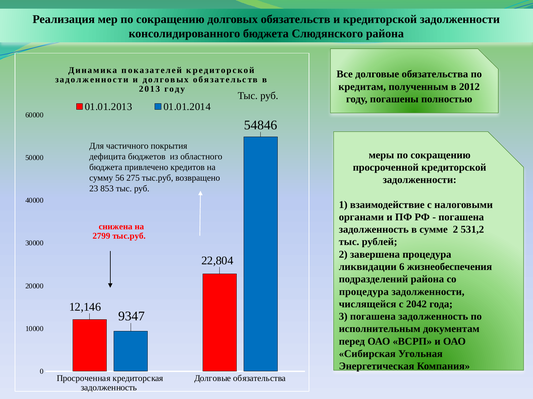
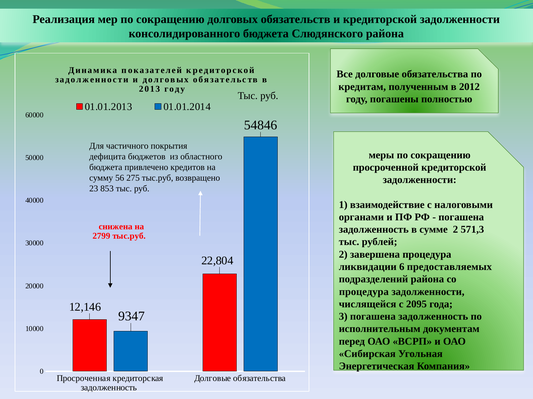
531,2: 531,2 -> 571,3
жизнеобеспечения: жизнеобеспечения -> предоставляемых
2042: 2042 -> 2095
